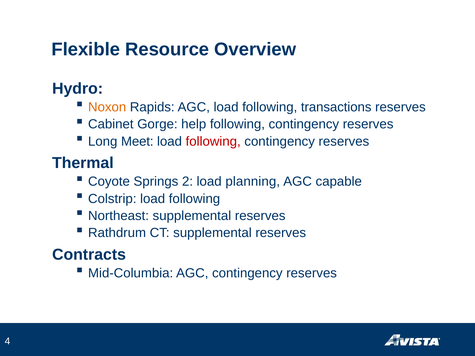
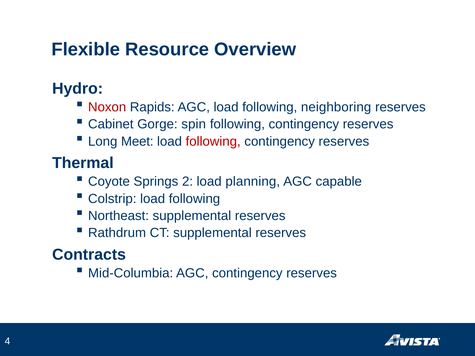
Noxon colour: orange -> red
transactions: transactions -> neighboring
help: help -> spin
